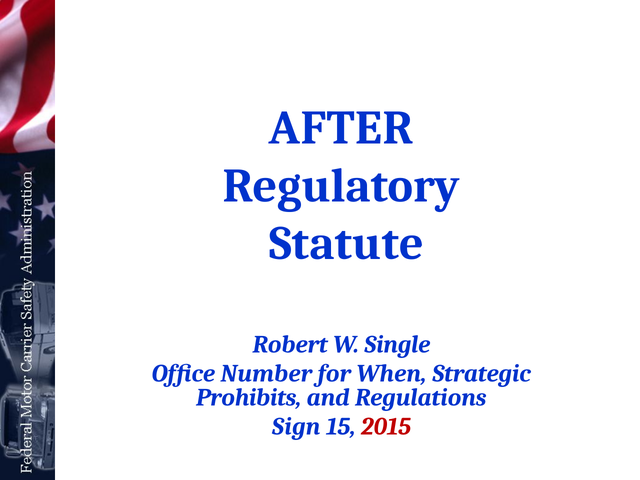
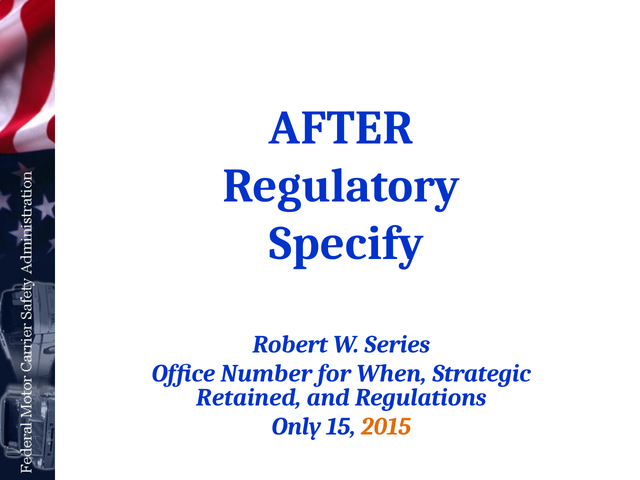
Statute: Statute -> Specify
Single: Single -> Series
Prohibits: Prohibits -> Retained
Sign: Sign -> Only
2015 colour: red -> orange
